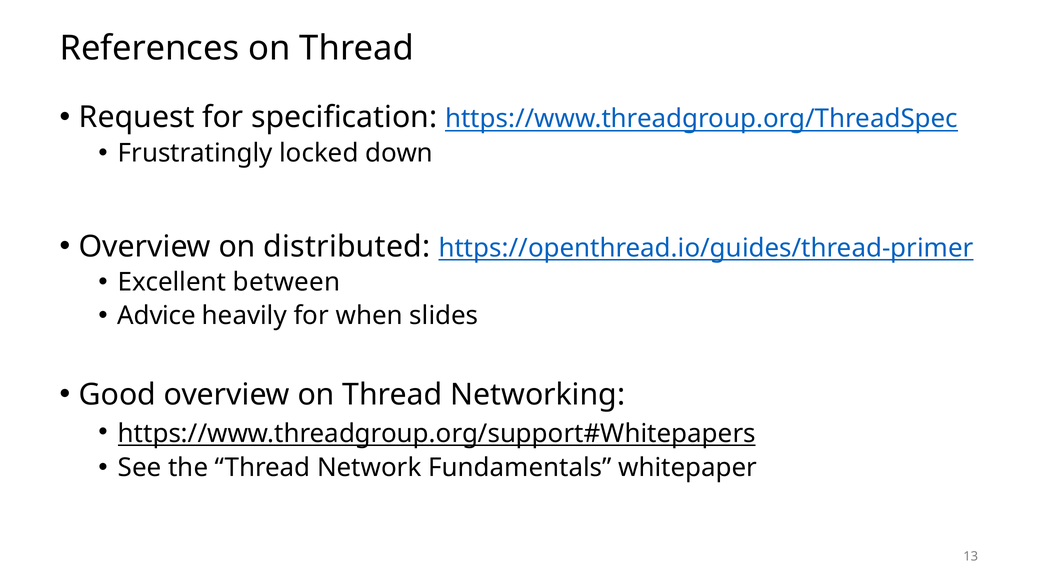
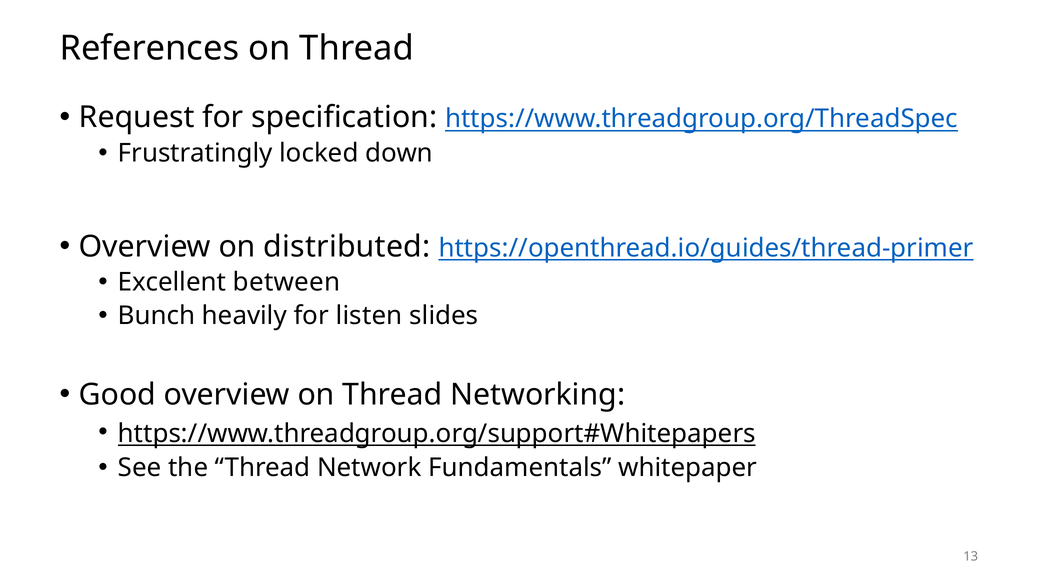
Advice: Advice -> Bunch
when: when -> listen
